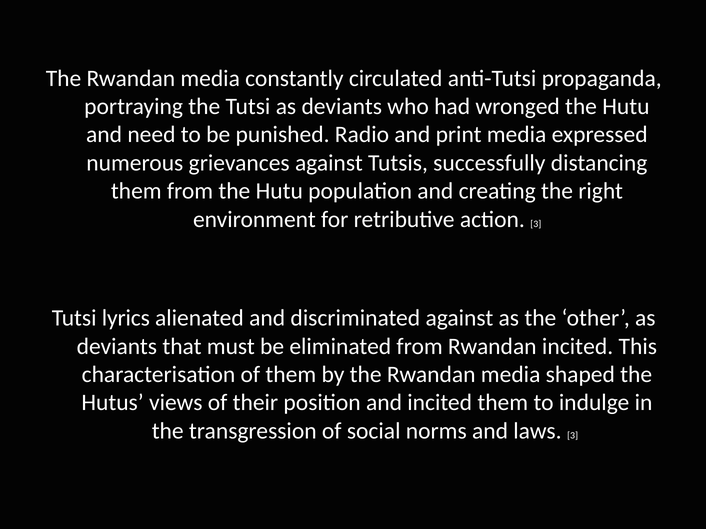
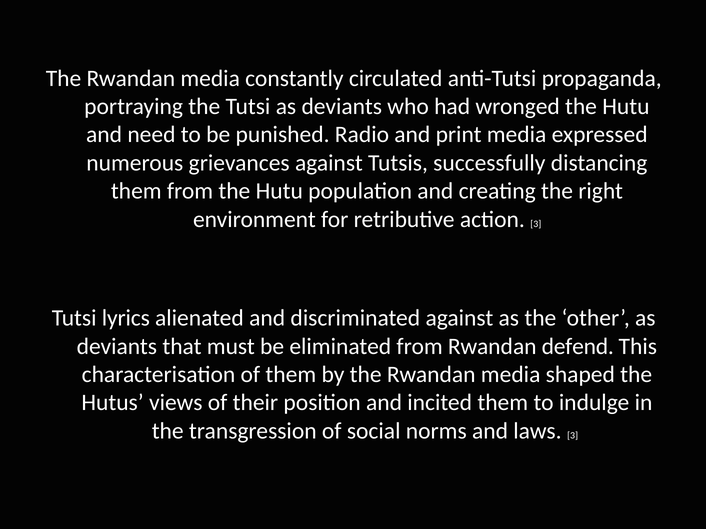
Rwandan incited: incited -> defend
